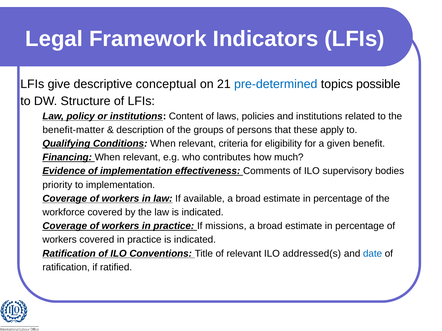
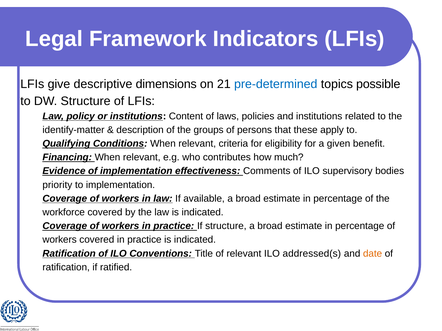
conceptual: conceptual -> dimensions
benefit-matter: benefit-matter -> identify-matter
If missions: missions -> structure
date colour: blue -> orange
